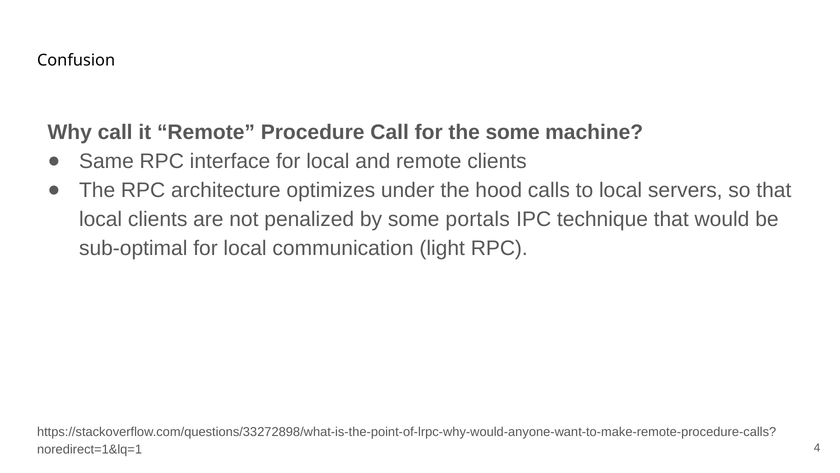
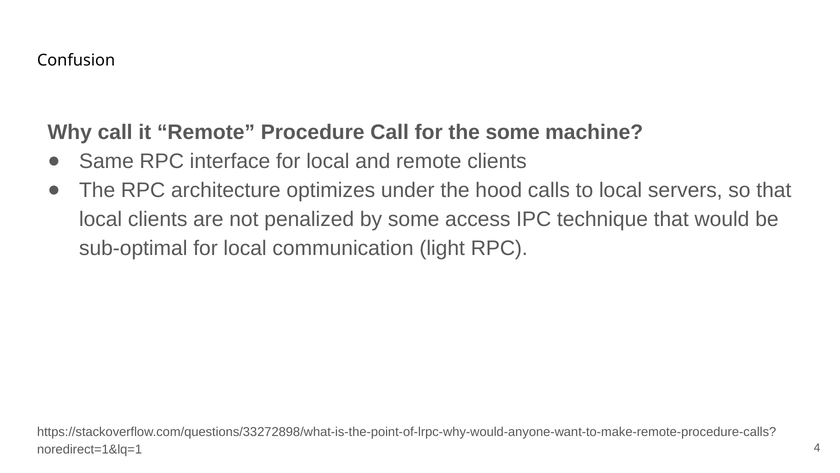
portals: portals -> access
